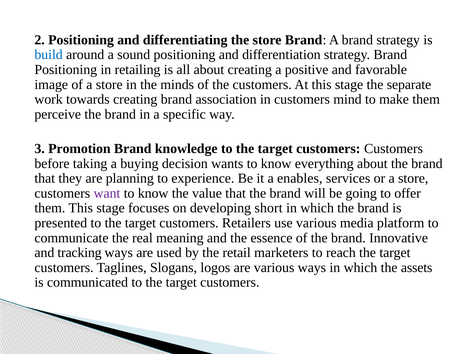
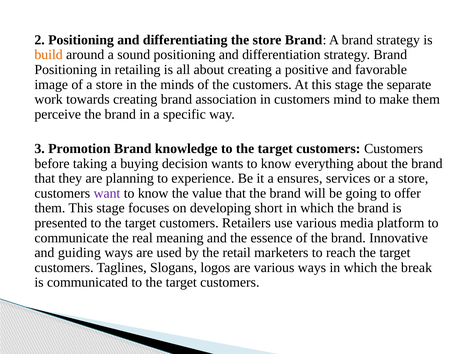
build colour: blue -> orange
enables: enables -> ensures
tracking: tracking -> guiding
assets: assets -> break
